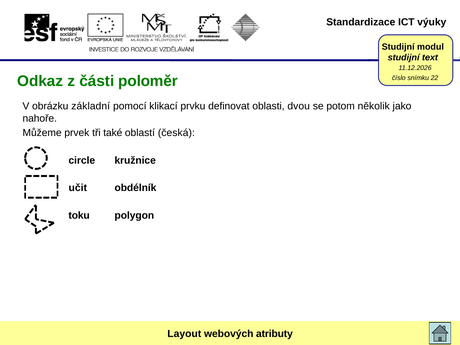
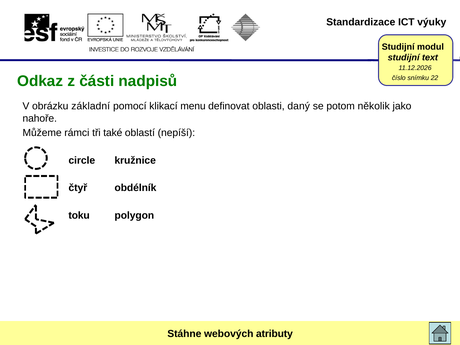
poloměr: poloměr -> nadpisů
prvku: prvku -> menu
dvou: dvou -> daný
prvek: prvek -> rámci
česká: česká -> nepíší
učit: učit -> čtyř
Layout: Layout -> Stáhne
